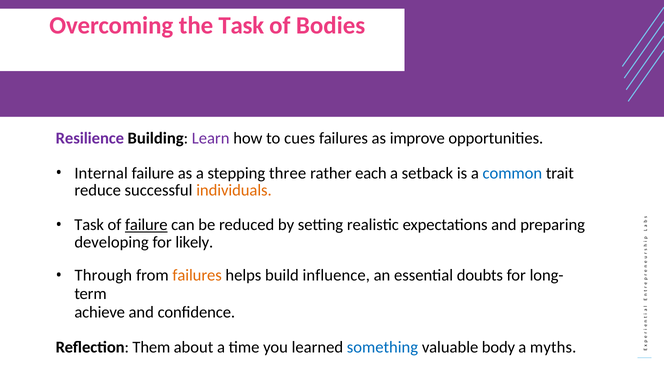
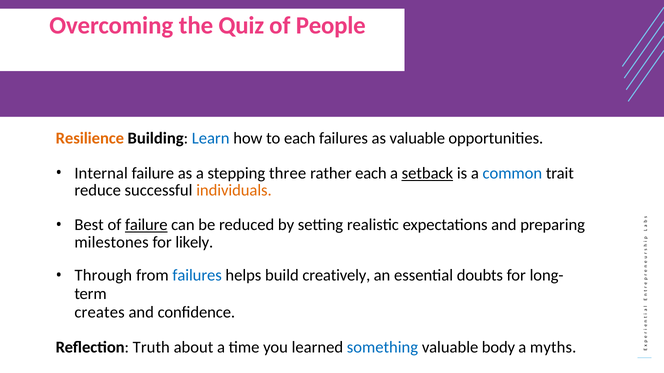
the Task: Task -> Quiz
Bodies: Bodies -> People
Resilience colour: purple -> orange
Learn colour: purple -> blue
to cues: cues -> each
as improve: improve -> valuable
setback underline: none -> present
Task at (89, 225): Task -> Best
developing: developing -> milestones
failures at (197, 276) colour: orange -> blue
influence: influence -> creatively
achieve: achieve -> creates
Them: Them -> Truth
